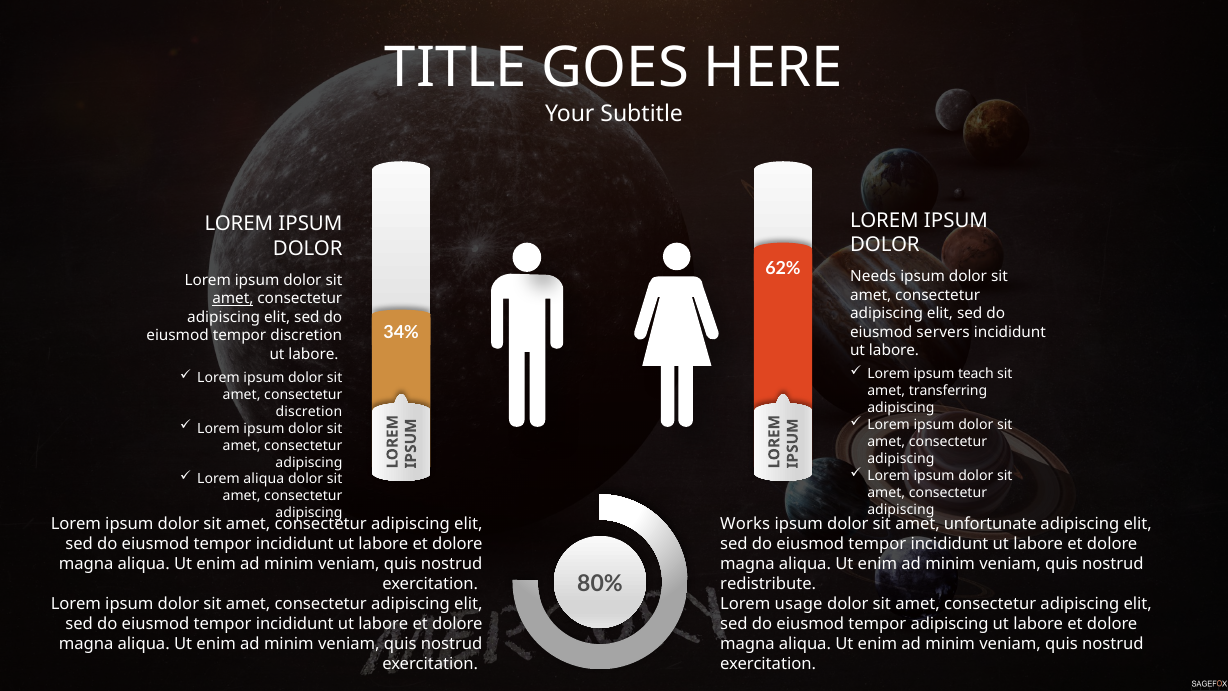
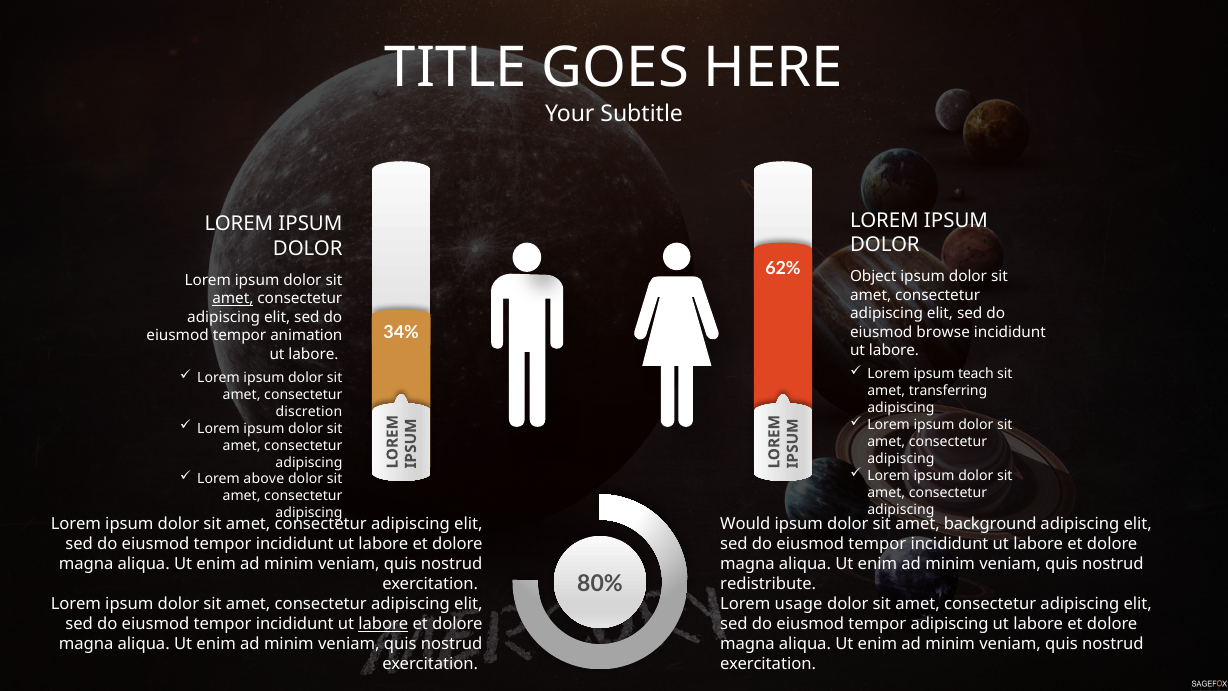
Needs: Needs -> Object
servers: servers -> browse
tempor discretion: discretion -> animation
Lorem aliqua: aliqua -> above
Works: Works -> Would
unfortunate: unfortunate -> background
labore at (383, 624) underline: none -> present
